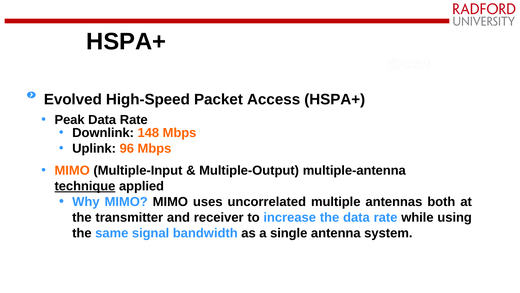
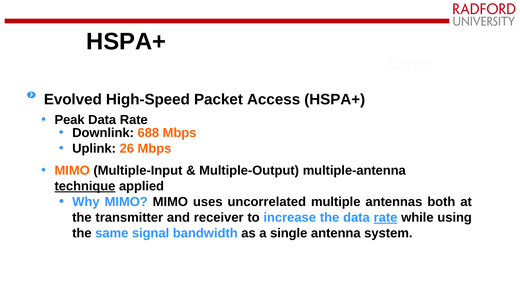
148: 148 -> 688
96: 96 -> 26
rate at (386, 217) underline: none -> present
